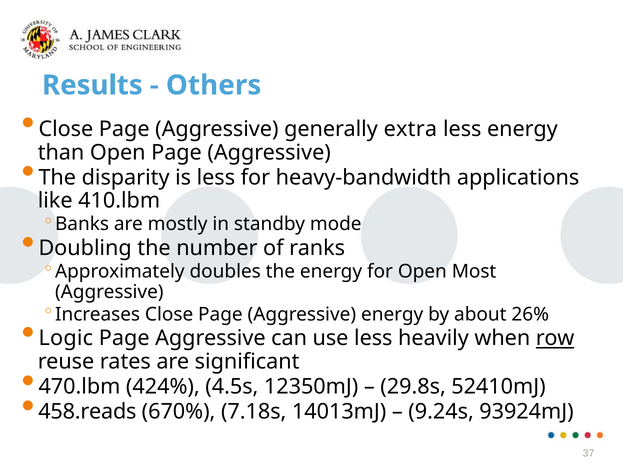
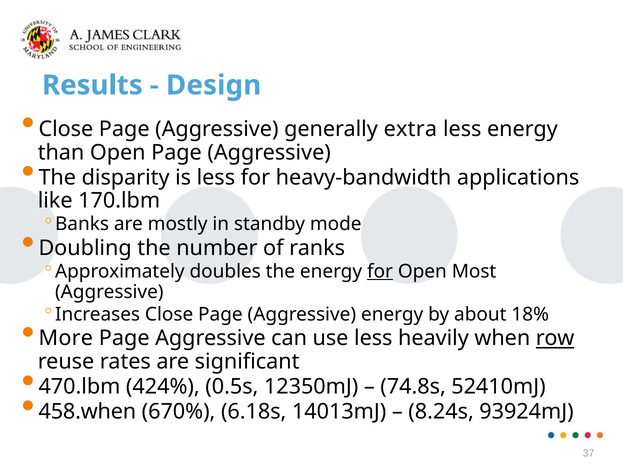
Others: Others -> Design
410.lbm: 410.lbm -> 170.lbm
for at (380, 272) underline: none -> present
26%: 26% -> 18%
Logic: Logic -> More
4.5s: 4.5s -> 0.5s
29.8s: 29.8s -> 74.8s
458.reads: 458.reads -> 458.when
7.18s: 7.18s -> 6.18s
9.24s: 9.24s -> 8.24s
